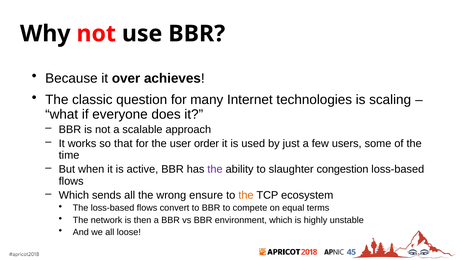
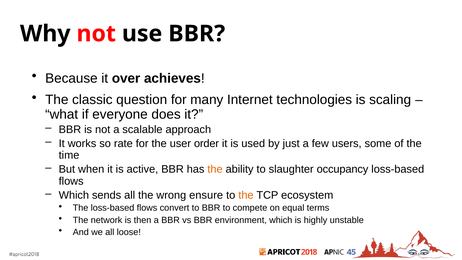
that: that -> rate
the at (215, 169) colour: purple -> orange
congestion: congestion -> occupancy
